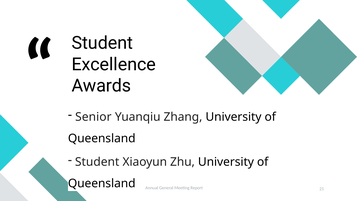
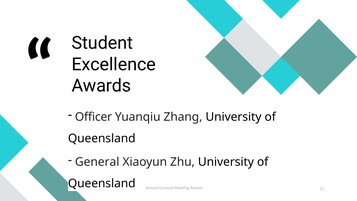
Senior: Senior -> Officer
Student at (97, 162): Student -> General
